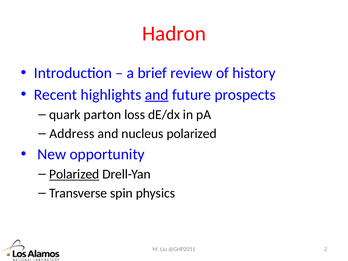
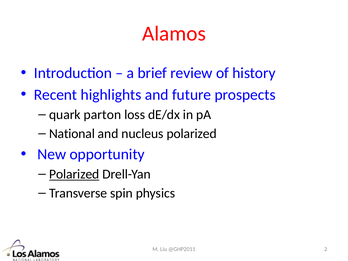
Hadron: Hadron -> Alamos
and at (157, 95) underline: present -> none
Address: Address -> National
